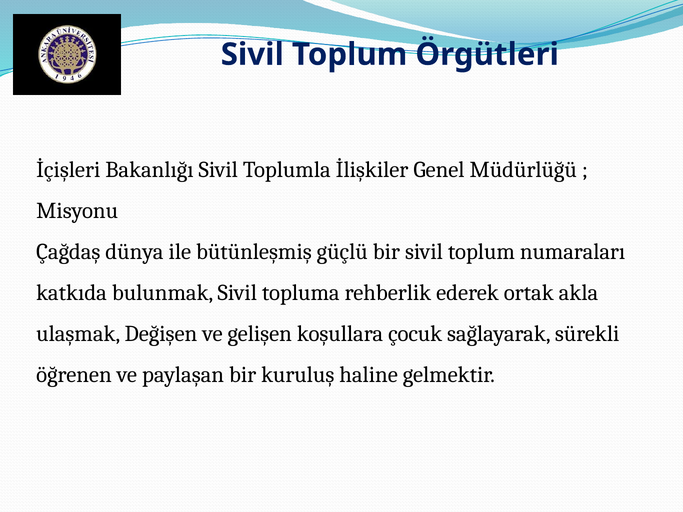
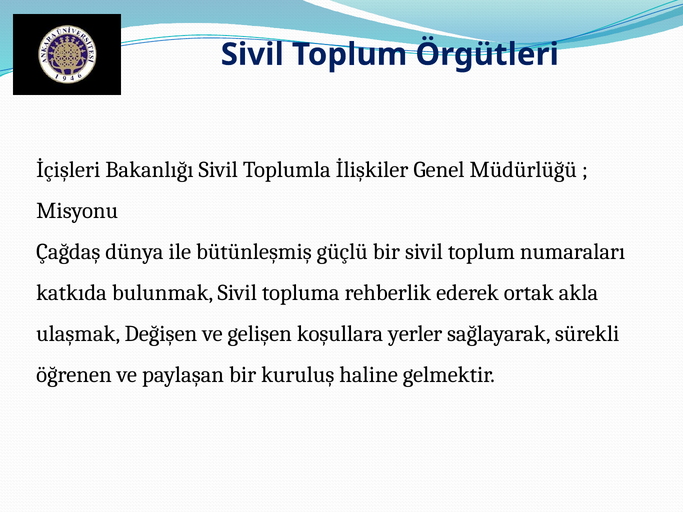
çocuk: çocuk -> yerler
